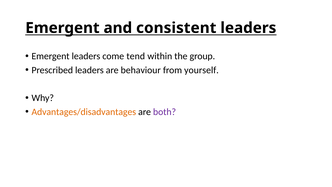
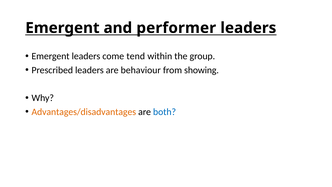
consistent: consistent -> performer
yourself: yourself -> showing
both colour: purple -> blue
